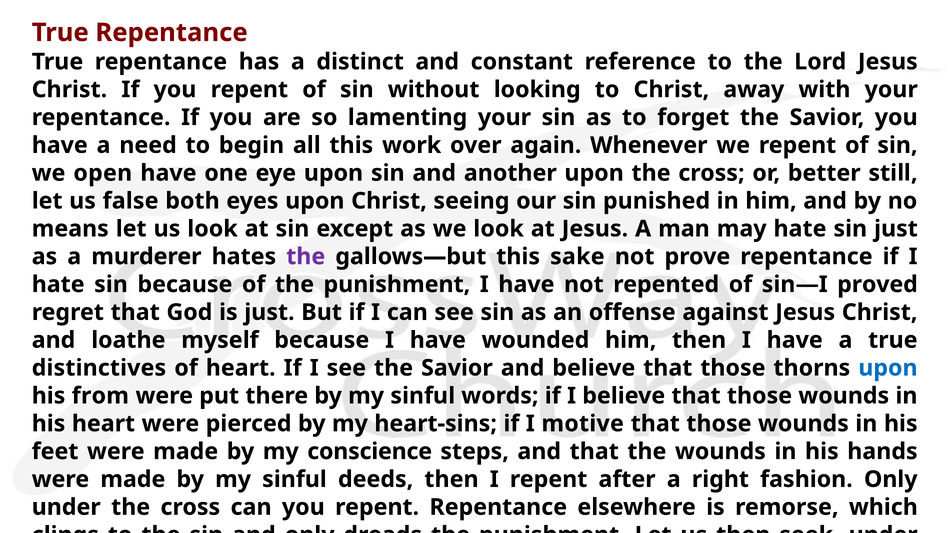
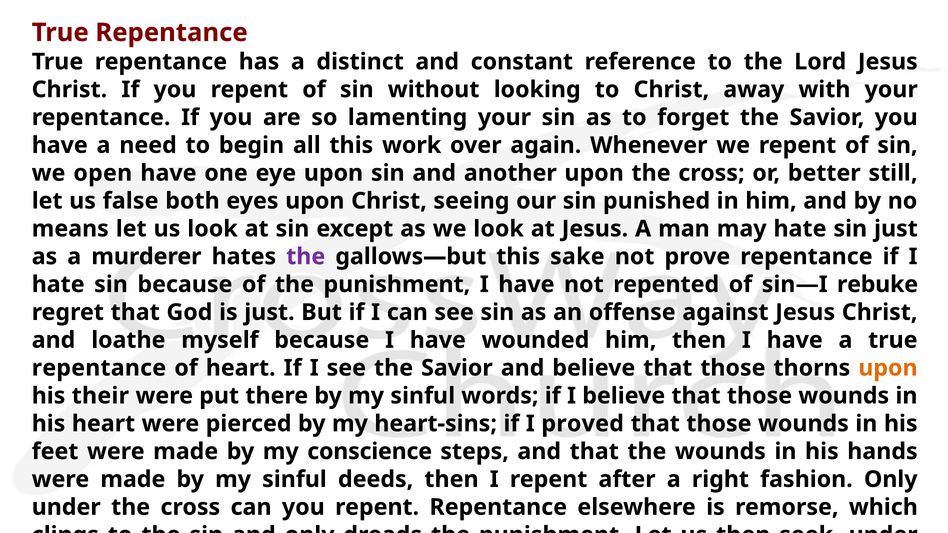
proved: proved -> rebuke
distinctives at (99, 368): distinctives -> repentance
upon at (888, 368) colour: blue -> orange
from: from -> their
motive: motive -> proved
